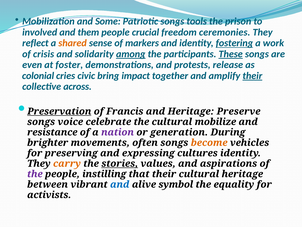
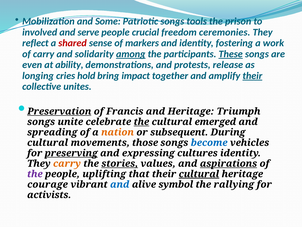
them: them -> serve
shared colour: orange -> red
fostering underline: present -> none
of crisis: crisis -> carry
foster: foster -> ability
colonial: colonial -> longing
civic: civic -> hold
across: across -> unites
Preserve: Preserve -> Triumph
voice: voice -> unite
the at (141, 122) underline: none -> present
mobilize: mobilize -> emerged
resistance: resistance -> spreading
nation colour: purple -> orange
generation: generation -> subsequent
brighter at (48, 142): brighter -> cultural
often: often -> those
become colour: orange -> blue
preserving underline: none -> present
aspirations underline: none -> present
instilling: instilling -> uplifting
cultural at (199, 174) underline: none -> present
between: between -> courage
equality: equality -> rallying
